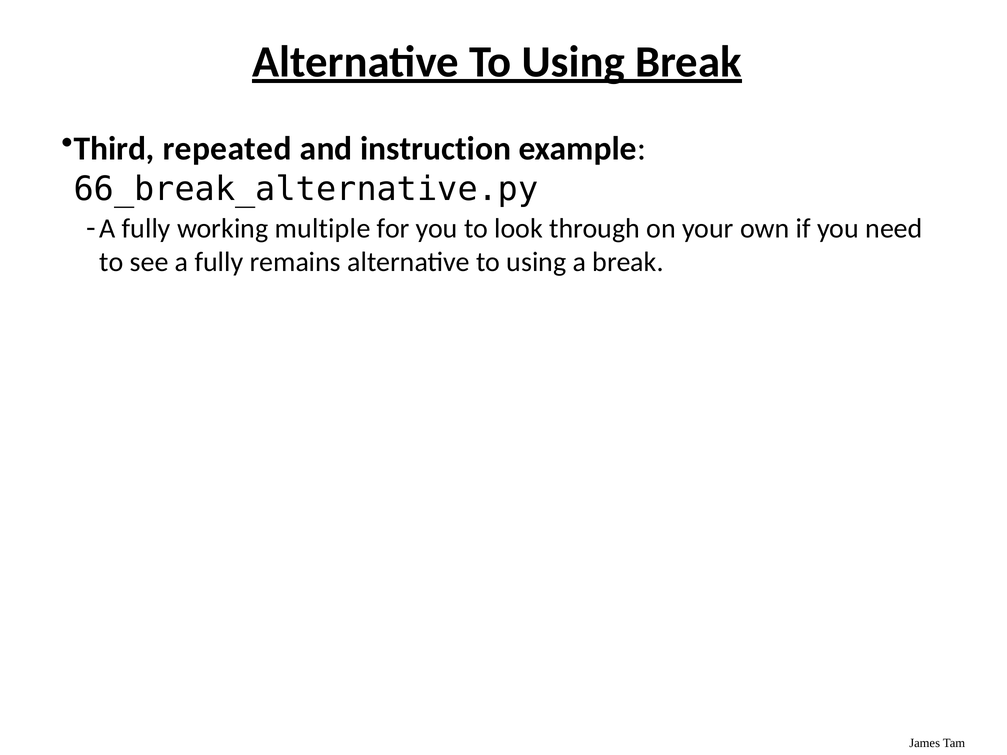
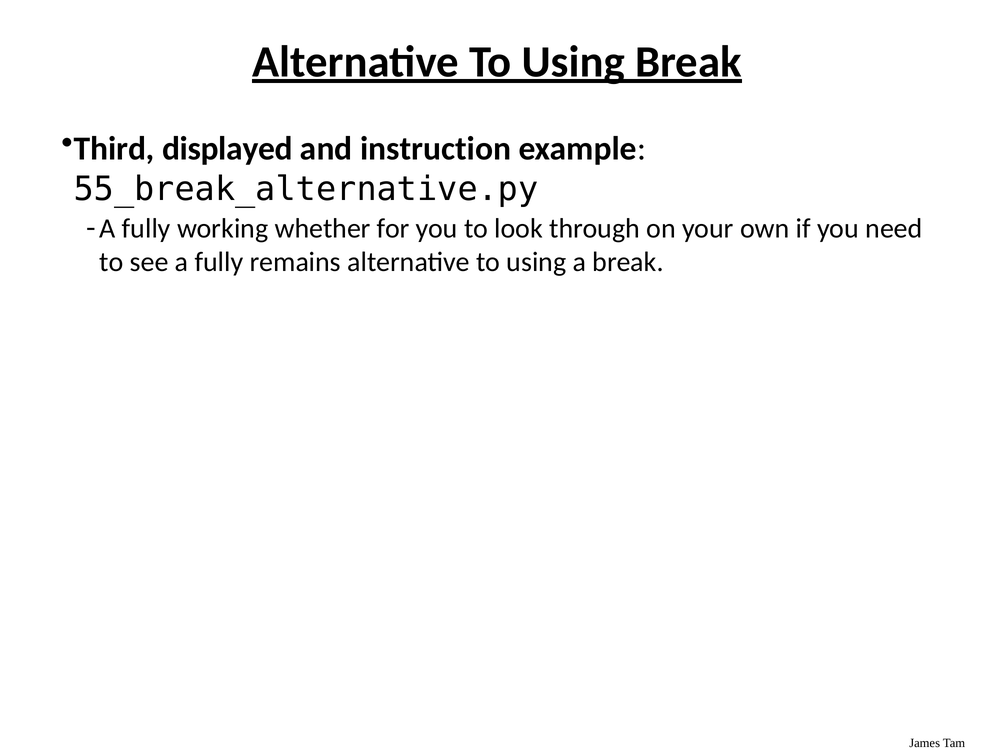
repeated: repeated -> displayed
66_break_alternative.py: 66_break_alternative.py -> 55_break_alternative.py
multiple: multiple -> whether
